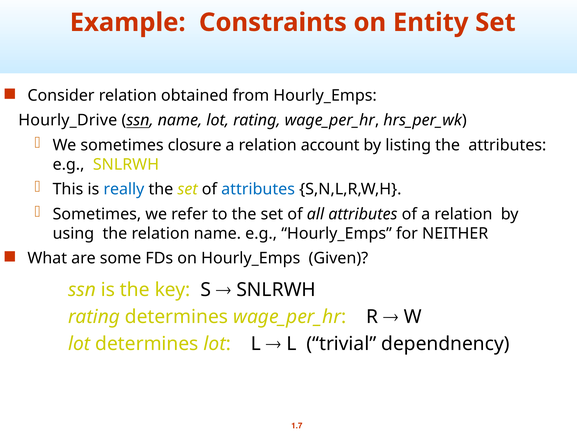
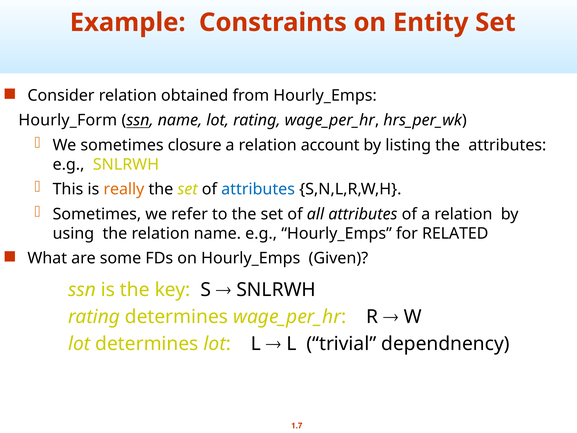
Hourly_Drive: Hourly_Drive -> Hourly_Form
really colour: blue -> orange
NEITHER: NEITHER -> RELATED
